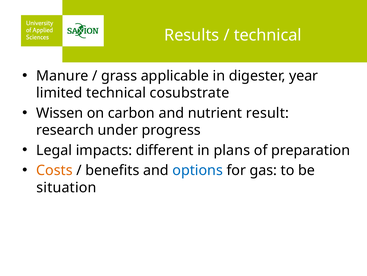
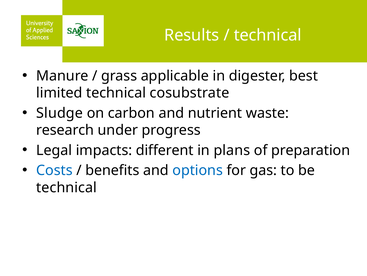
year: year -> best
Wissen: Wissen -> Sludge
result: result -> waste
Costs colour: orange -> blue
situation at (66, 187): situation -> technical
